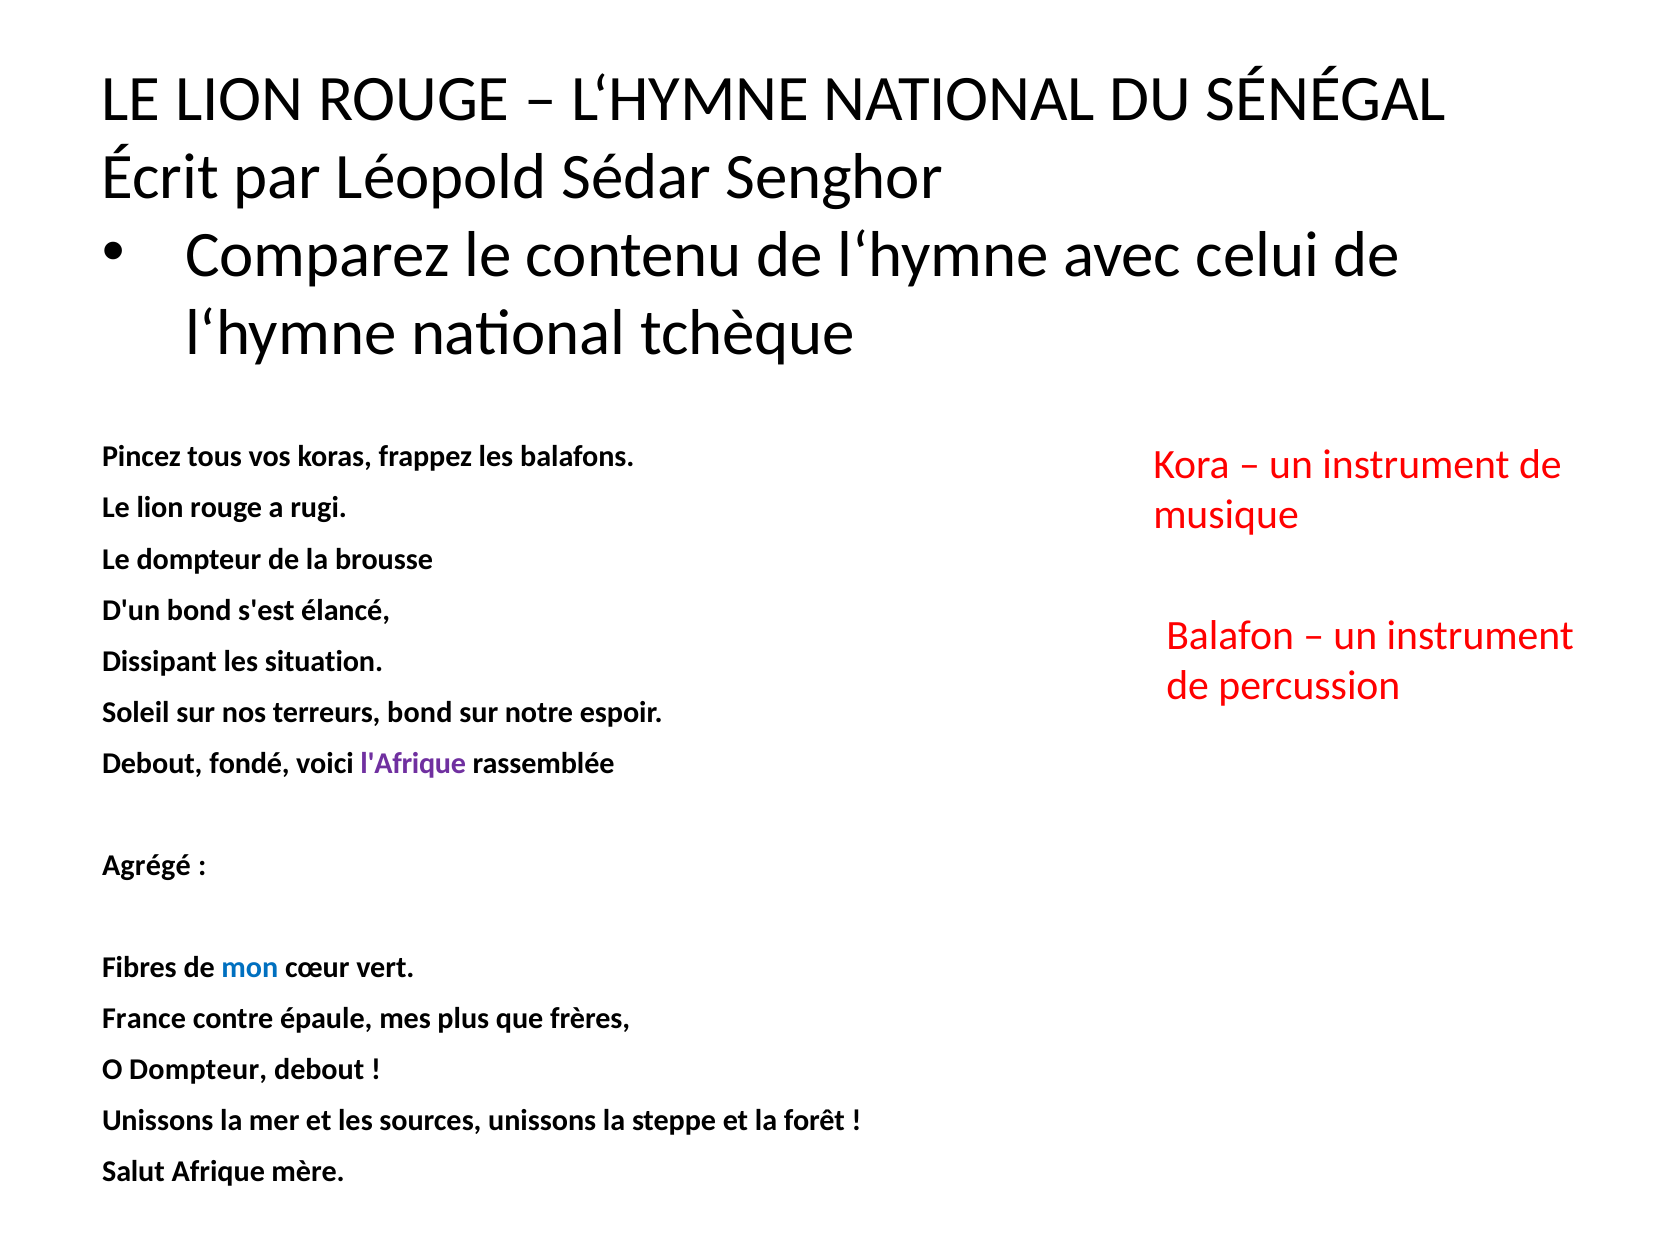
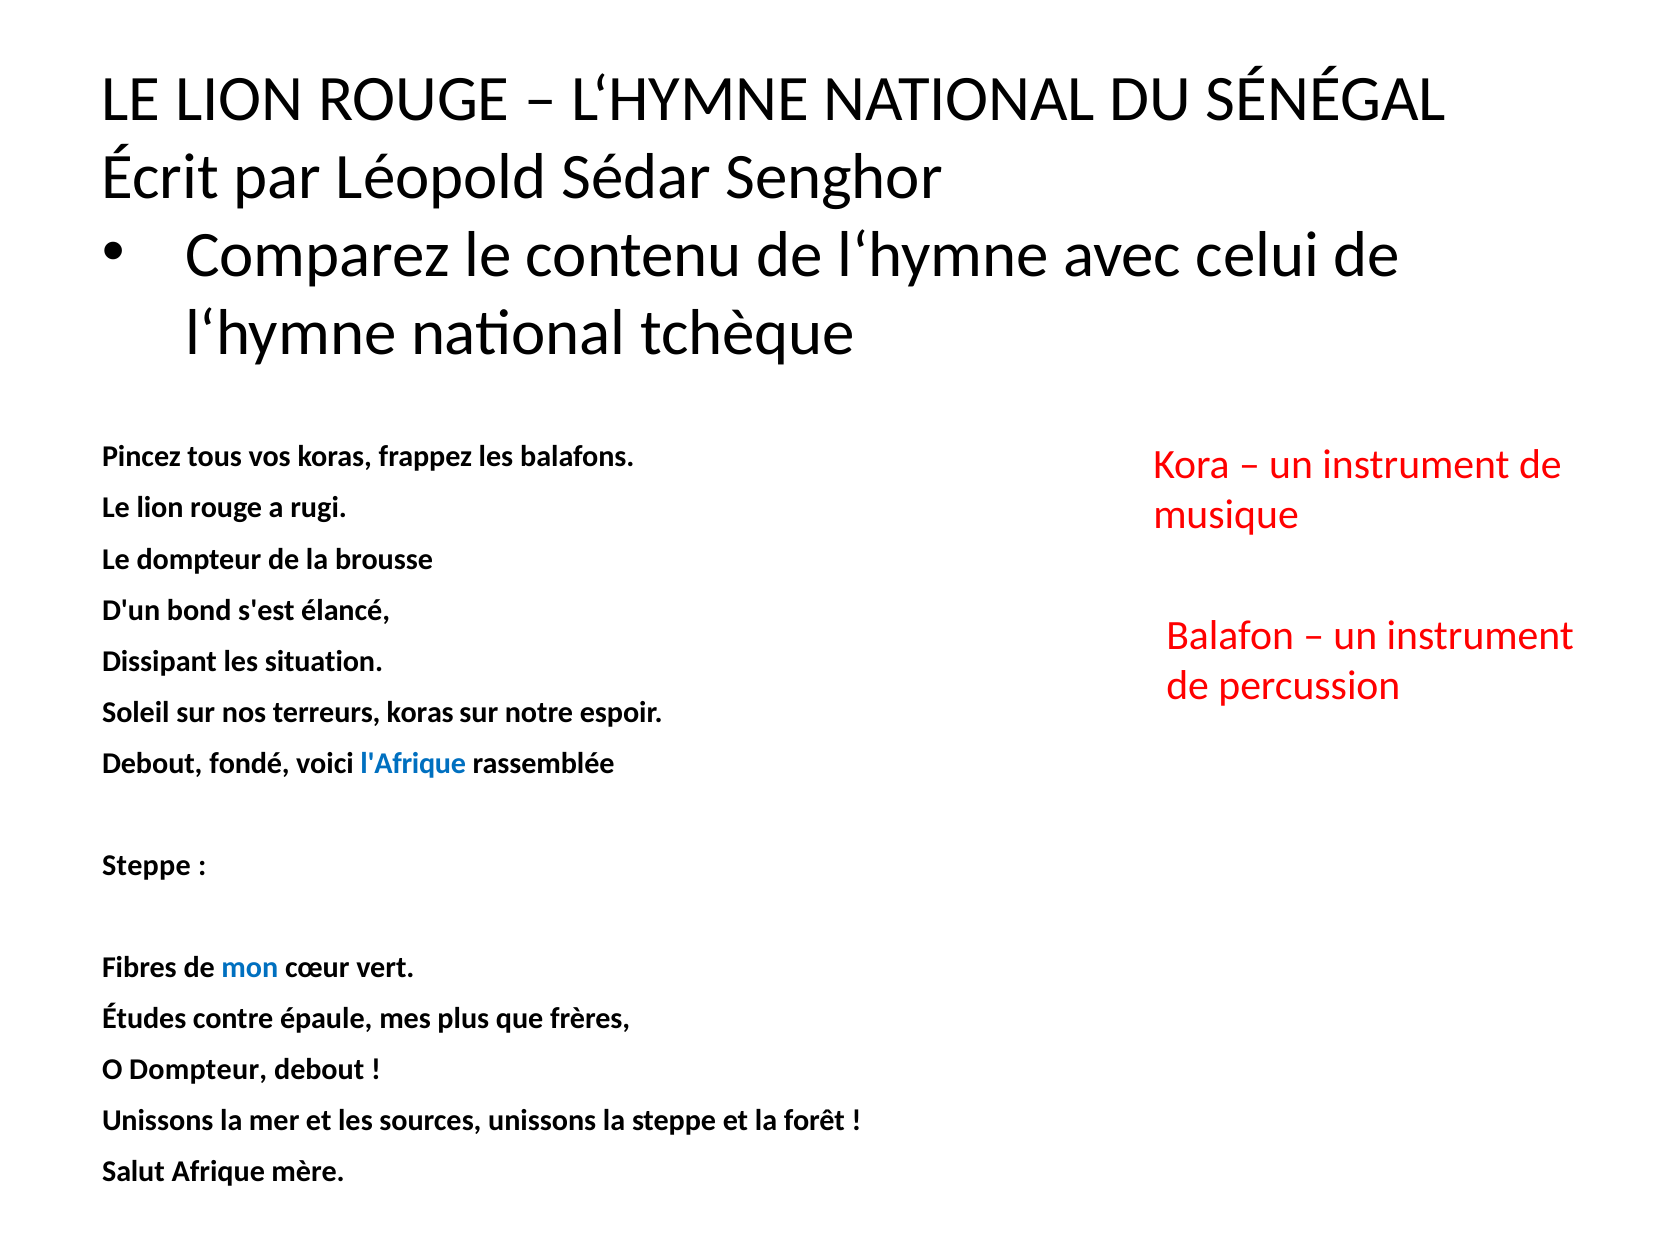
terreurs bond: bond -> koras
l'Afrique colour: purple -> blue
Agrégé at (146, 866): Agrégé -> Steppe
France: France -> Études
